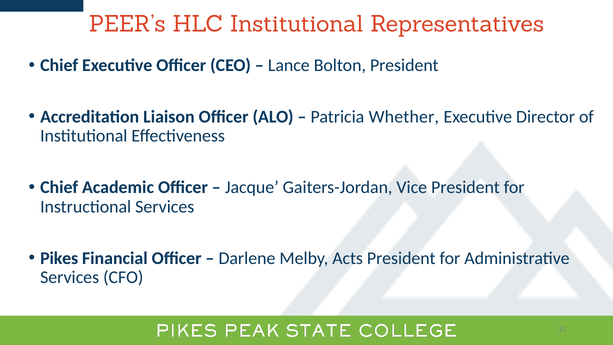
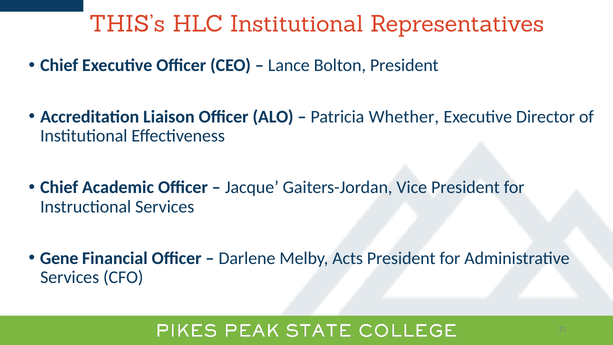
PEER’s: PEER’s -> THIS’s
Pikes: Pikes -> Gene
